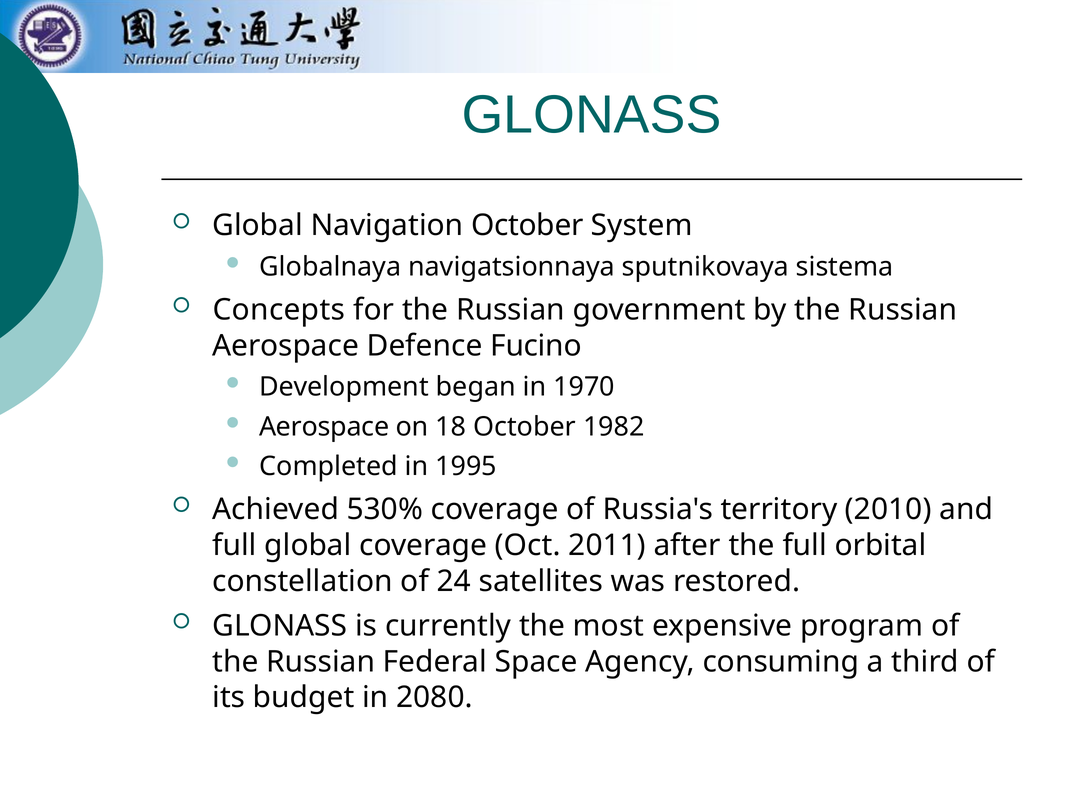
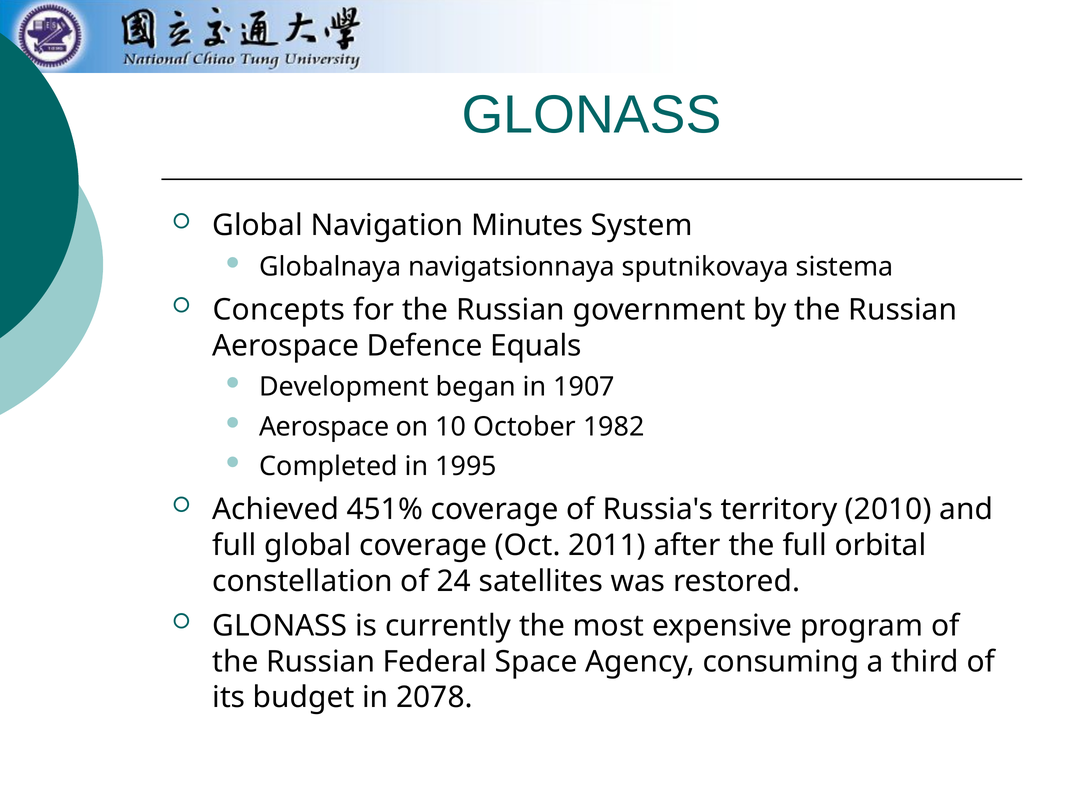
Navigation October: October -> Minutes
Fucino: Fucino -> Equals
1970: 1970 -> 1907
18: 18 -> 10
530%: 530% -> 451%
2080: 2080 -> 2078
